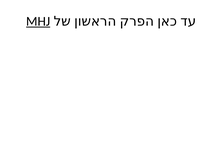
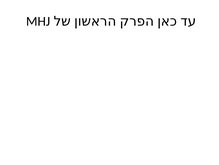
MHJ underline: present -> none
